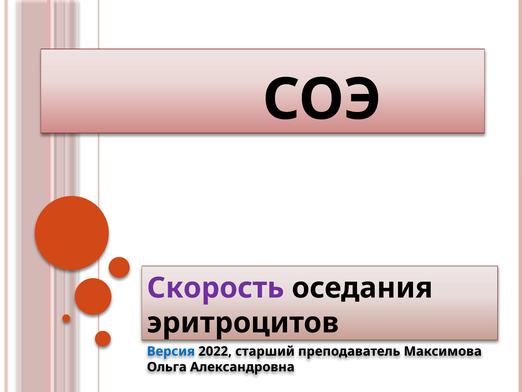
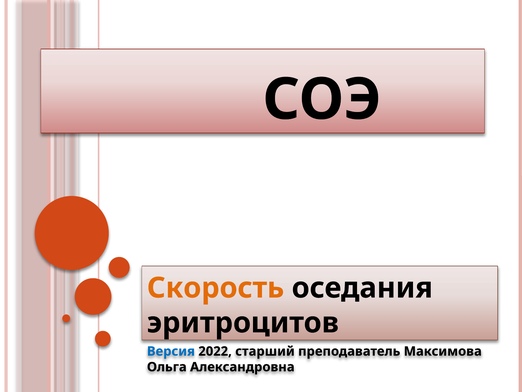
Скорость colour: purple -> orange
